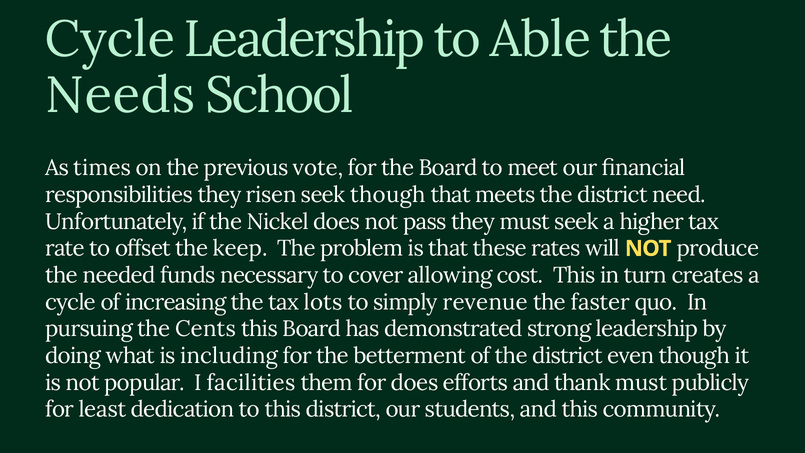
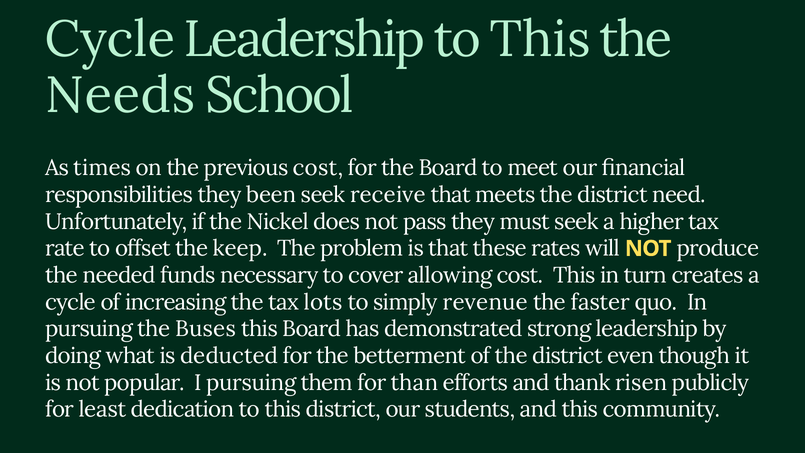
Leadership to Able: Able -> This
previous vote: vote -> cost
risen: risen -> been
seek though: though -> receive
Cents: Cents -> Buses
including: including -> deducted
I facilities: facilities -> pursuing
for does: does -> than
thank must: must -> risen
